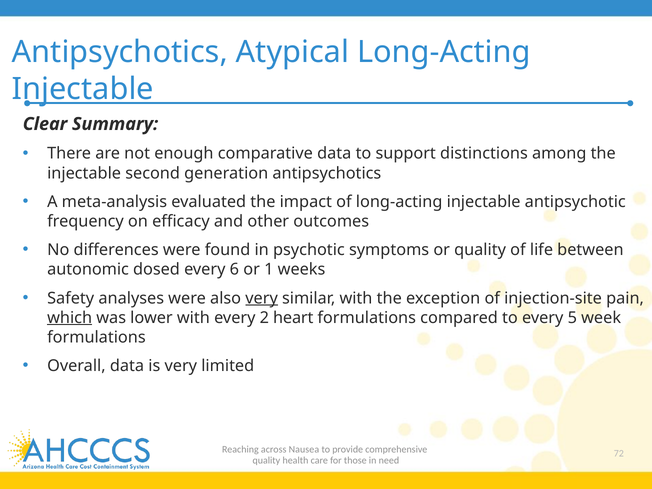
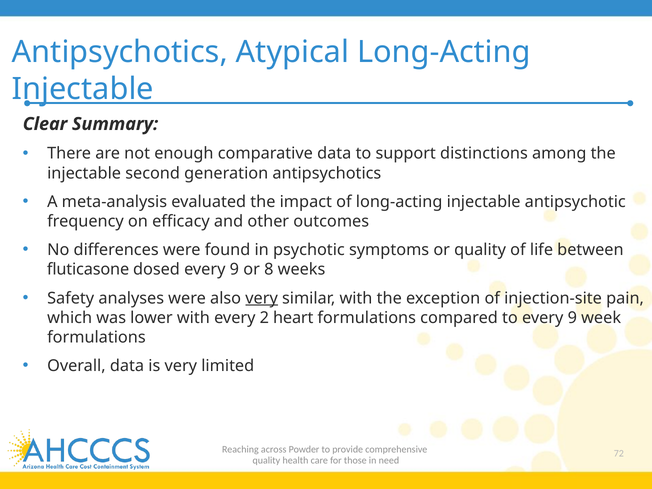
autonomic: autonomic -> fluticasone
dosed every 6: 6 -> 9
1: 1 -> 8
which underline: present -> none
to every 5: 5 -> 9
Nausea: Nausea -> Powder
